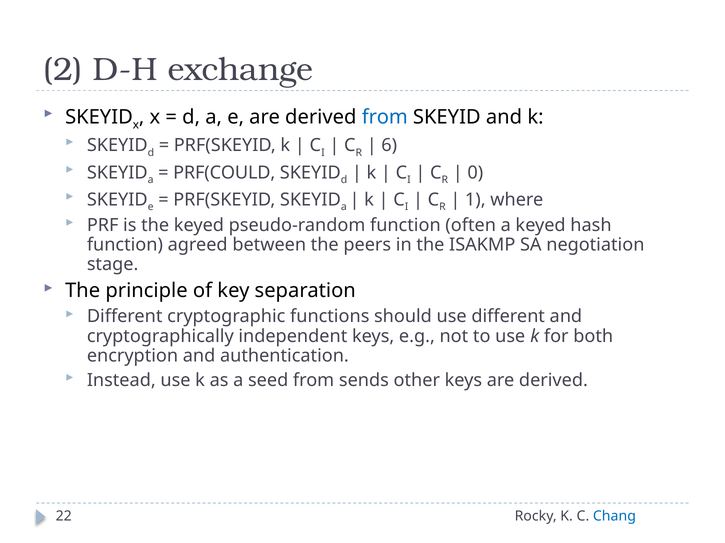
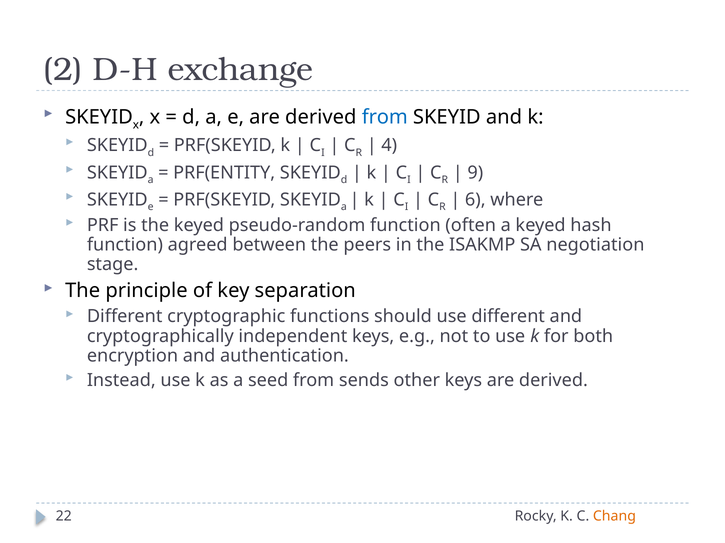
6: 6 -> 4
PRF(COULD: PRF(COULD -> PRF(ENTITY
0: 0 -> 9
1: 1 -> 6
Chang colour: blue -> orange
